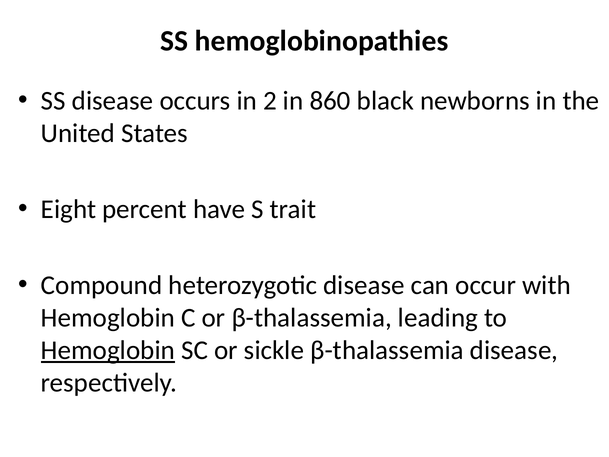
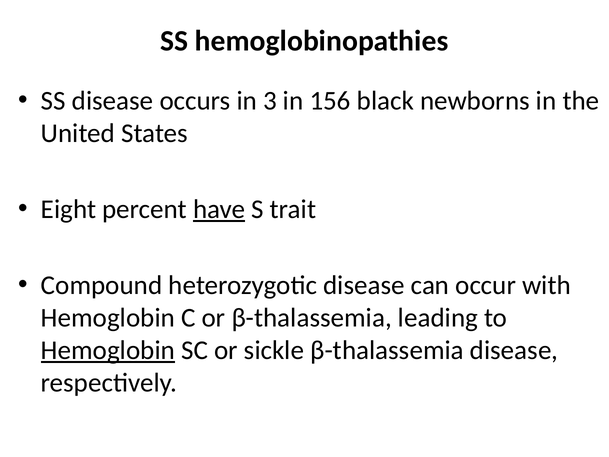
2: 2 -> 3
860: 860 -> 156
have underline: none -> present
